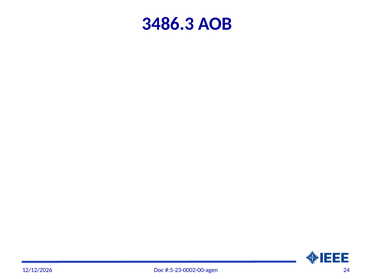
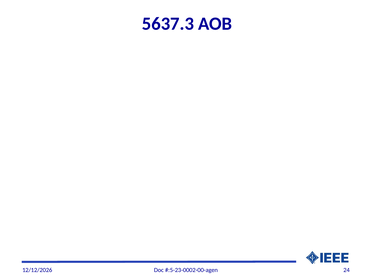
3486.3: 3486.3 -> 5637.3
